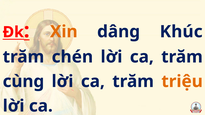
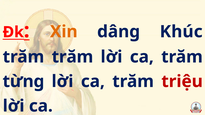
trăm chén: chén -> trăm
cùng: cùng -> từng
triệu colour: orange -> red
